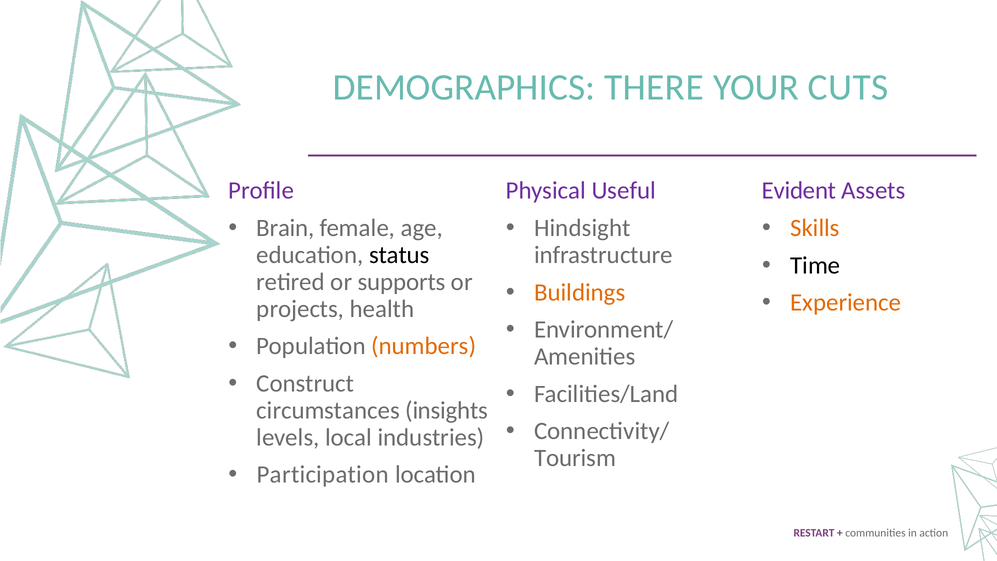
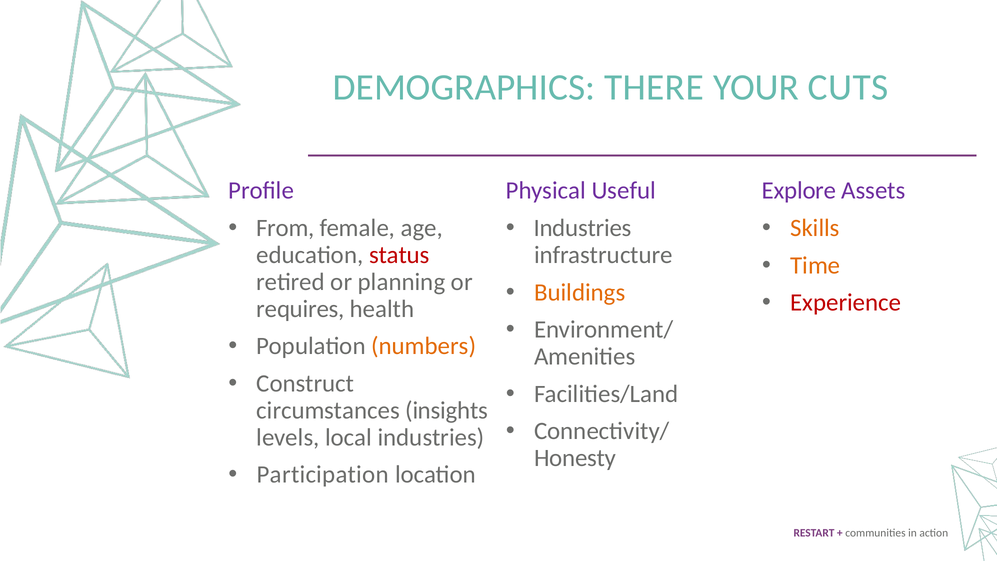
Evident: Evident -> Explore
Brain: Brain -> From
Hindsight at (582, 228): Hindsight -> Industries
status colour: black -> red
Time colour: black -> orange
supports: supports -> planning
Experience colour: orange -> red
projects: projects -> requires
Tourism: Tourism -> Honesty
